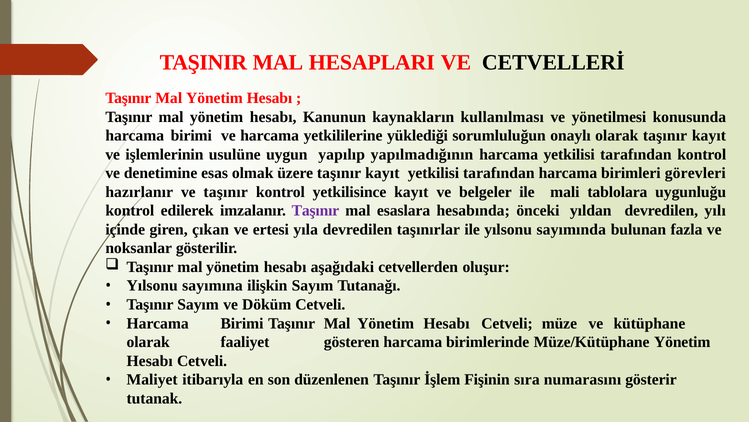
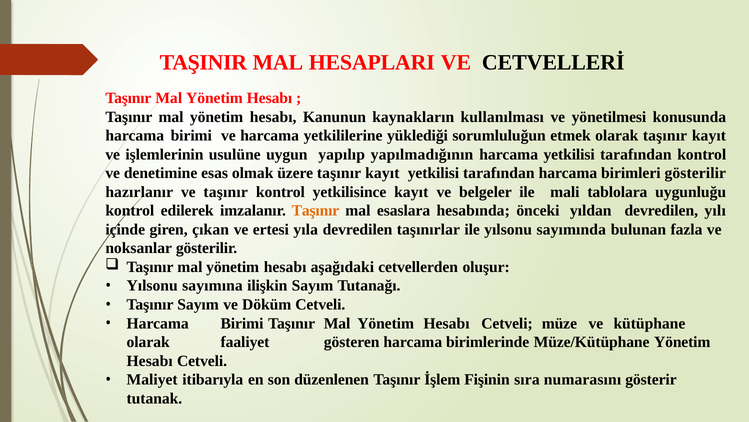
onaylı: onaylı -> etmek
birimleri görevleri: görevleri -> gösterilir
Taşınır at (315, 210) colour: purple -> orange
